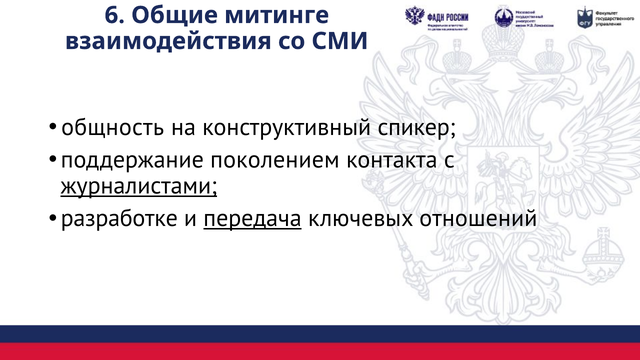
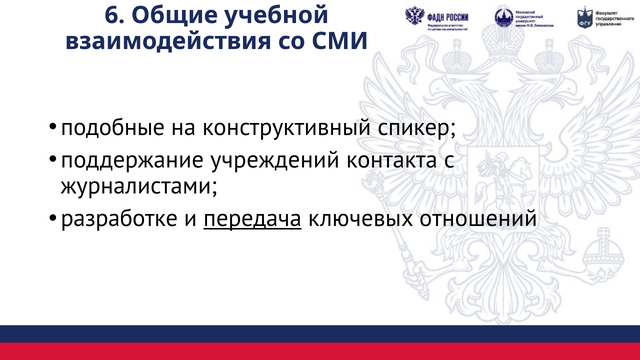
митинге: митинге -> учебной
общность: общность -> подобные
поколением: поколением -> учреждений
журналистами underline: present -> none
